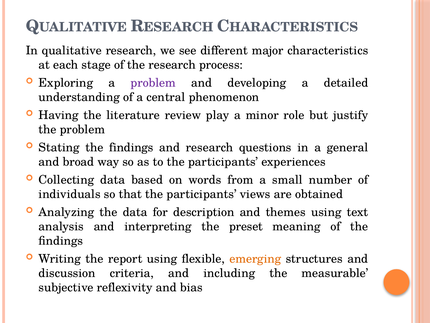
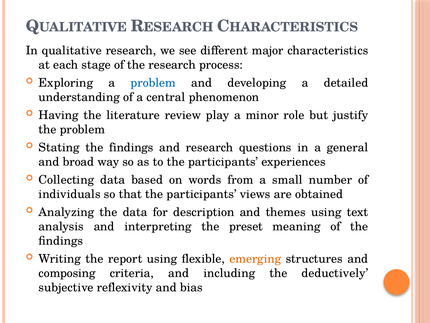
problem at (153, 83) colour: purple -> blue
discussion: discussion -> composing
measurable: measurable -> deductively
